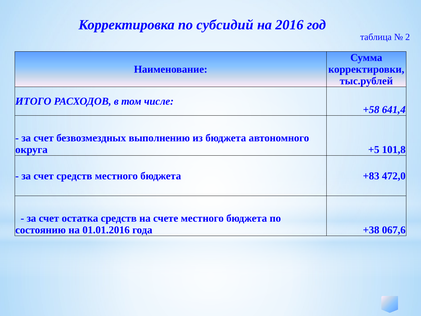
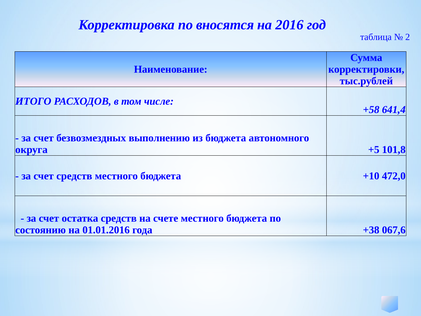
субсидий: субсидий -> вносятся
+83: +83 -> +10
